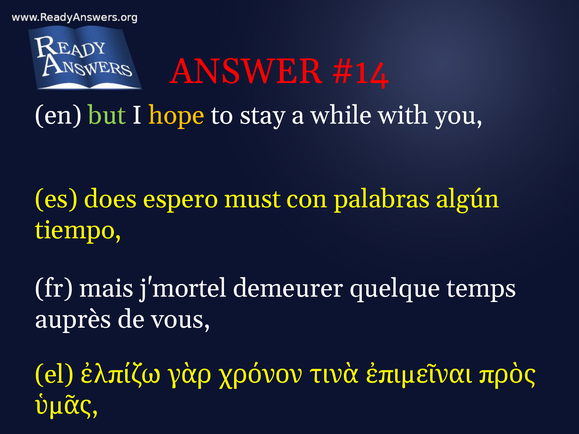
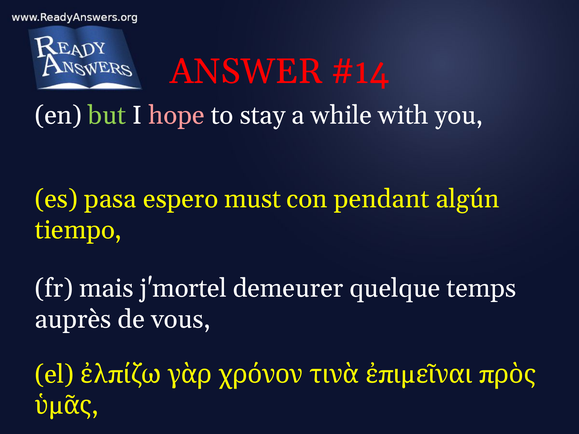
hope colour: yellow -> pink
does: does -> pasa
palabras: palabras -> pendant
